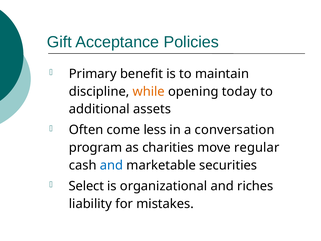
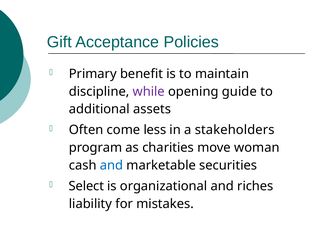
while colour: orange -> purple
today: today -> guide
conversation: conversation -> stakeholders
regular: regular -> woman
